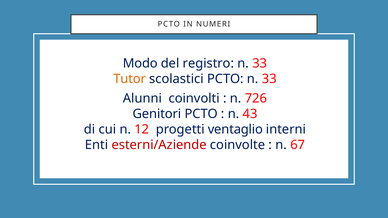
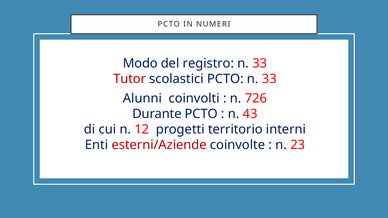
Tutor colour: orange -> red
Genitori: Genitori -> Durante
ventaglio: ventaglio -> territorio
67: 67 -> 23
